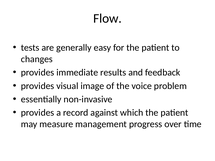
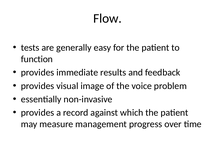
changes: changes -> function
